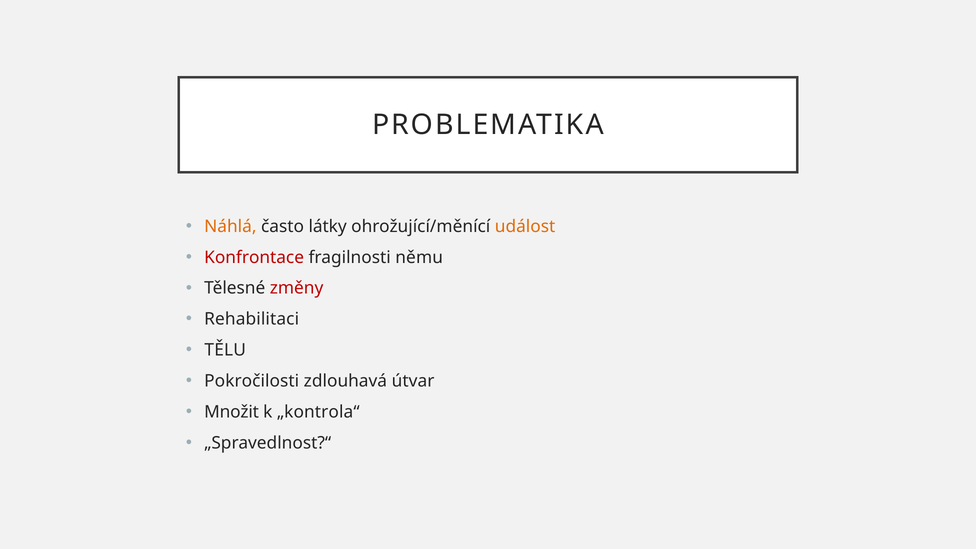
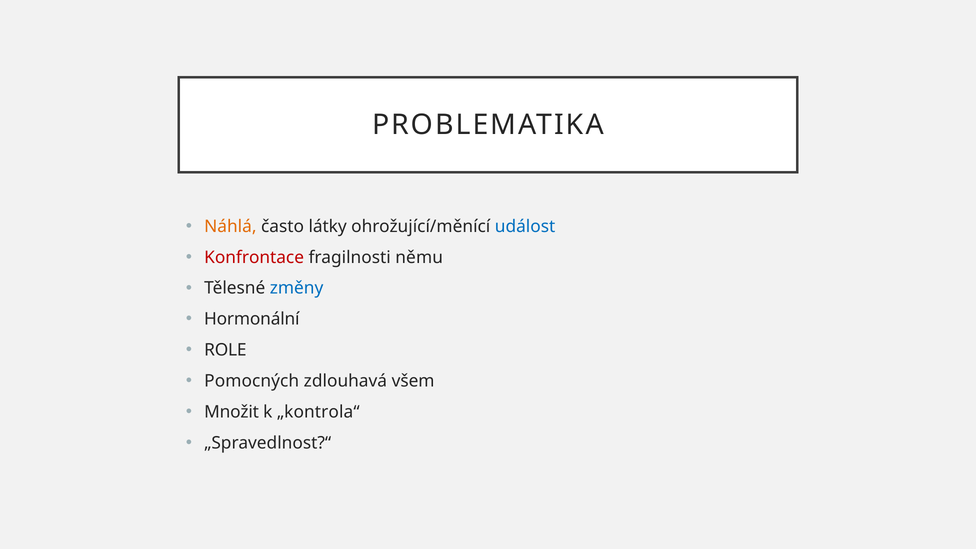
událost colour: orange -> blue
změny colour: red -> blue
Rehabilitaci: Rehabilitaci -> Hormonální
TĚLU: TĚLU -> ROLE
Pokročilosti: Pokročilosti -> Pomocných
útvar: útvar -> všem
